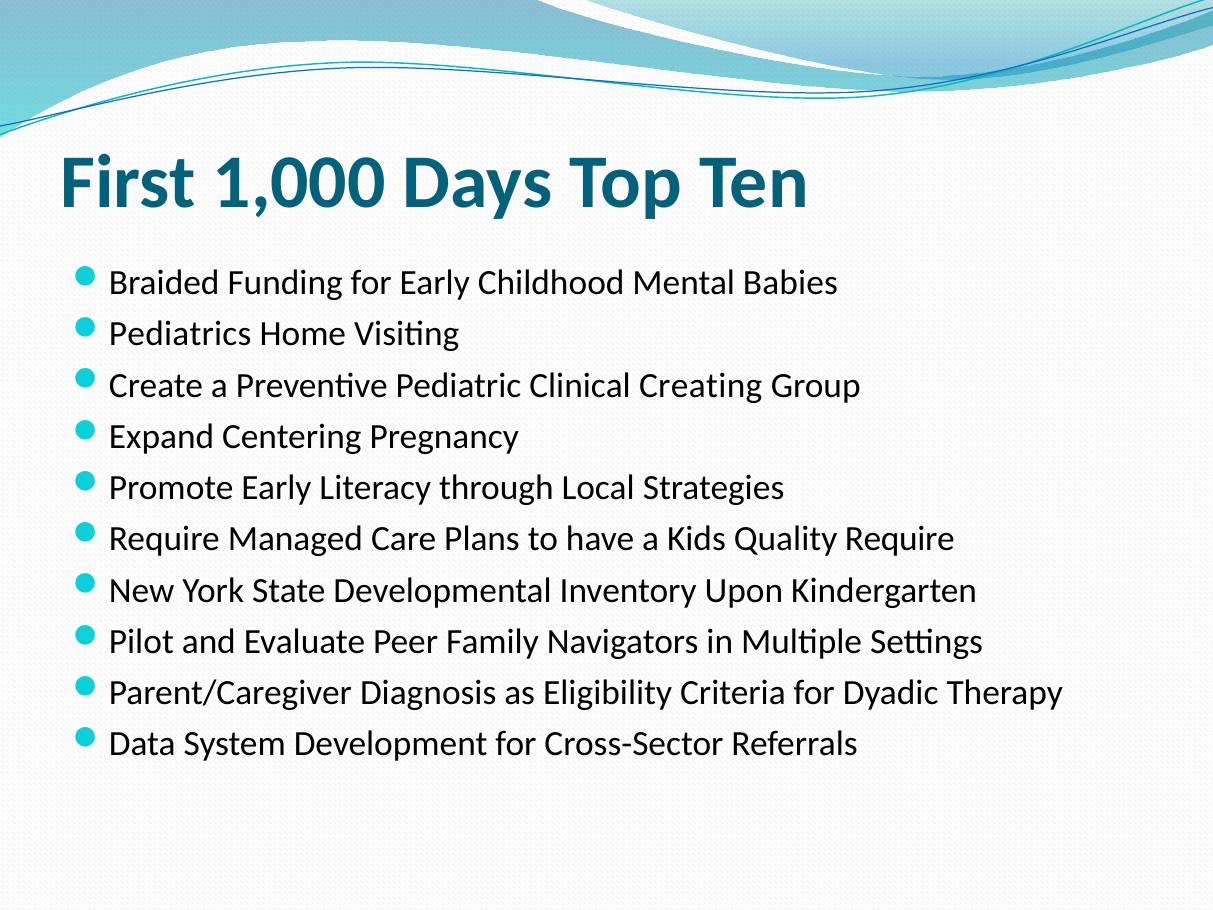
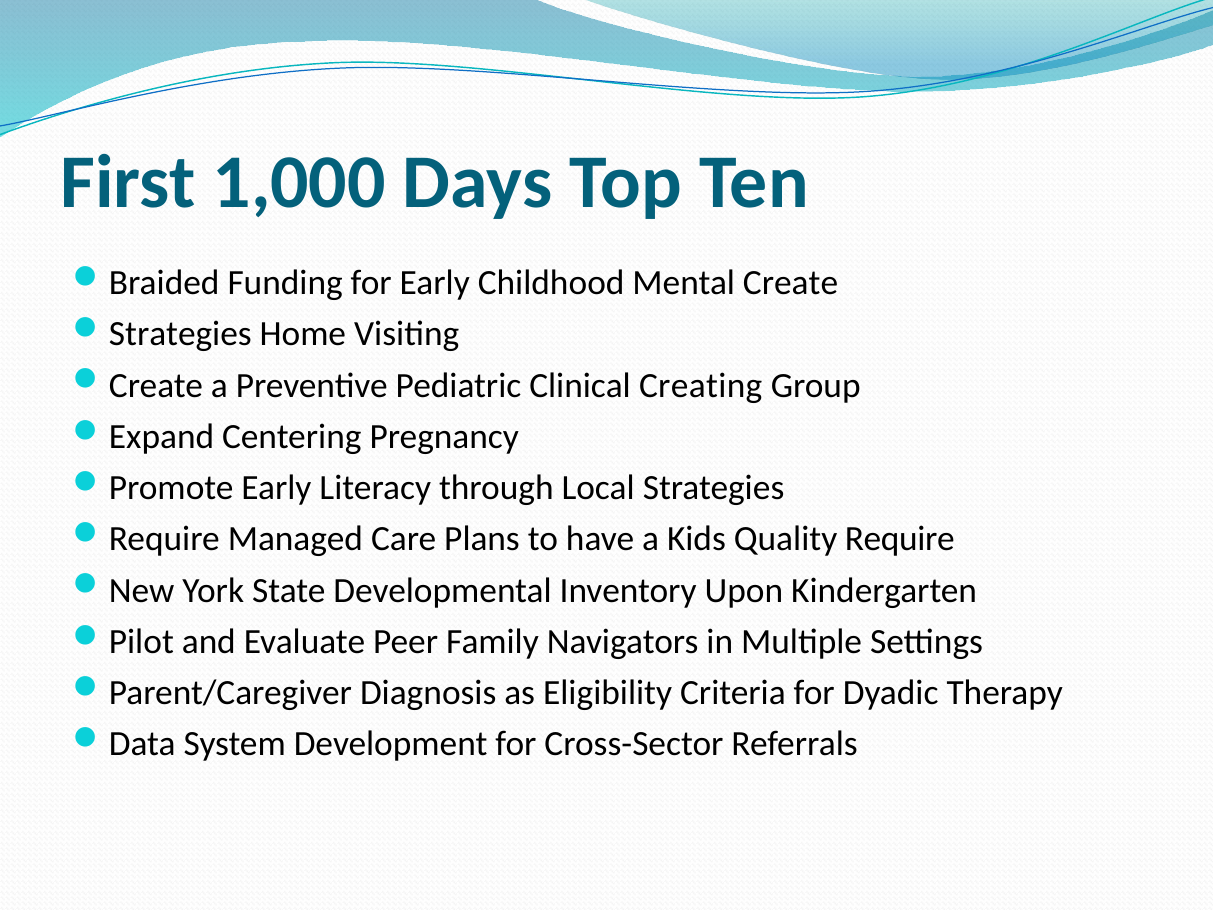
Mental Babies: Babies -> Create
Pediatrics at (180, 334): Pediatrics -> Strategies
